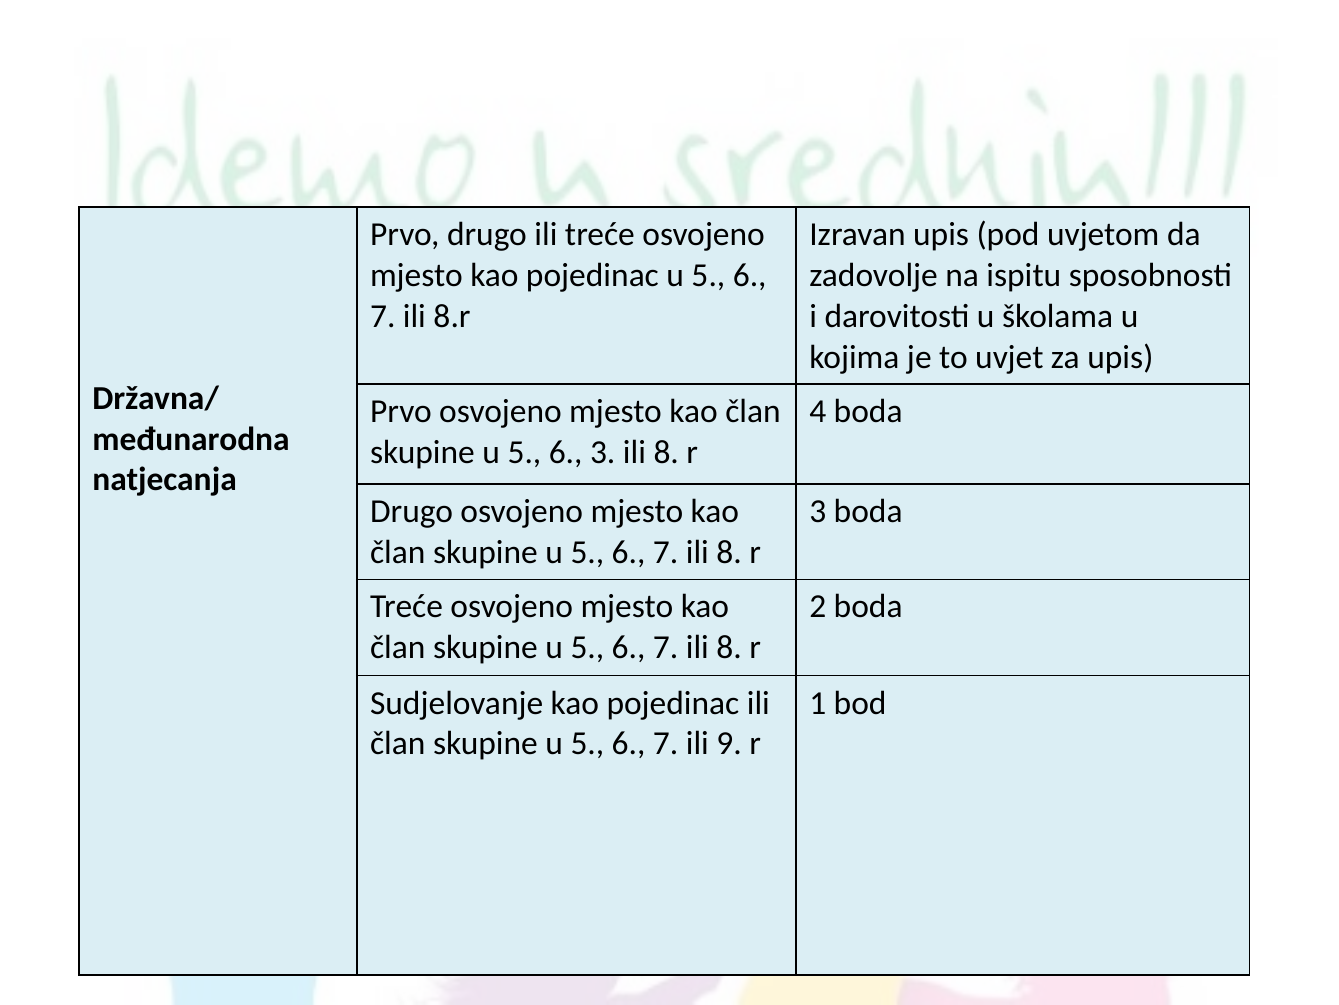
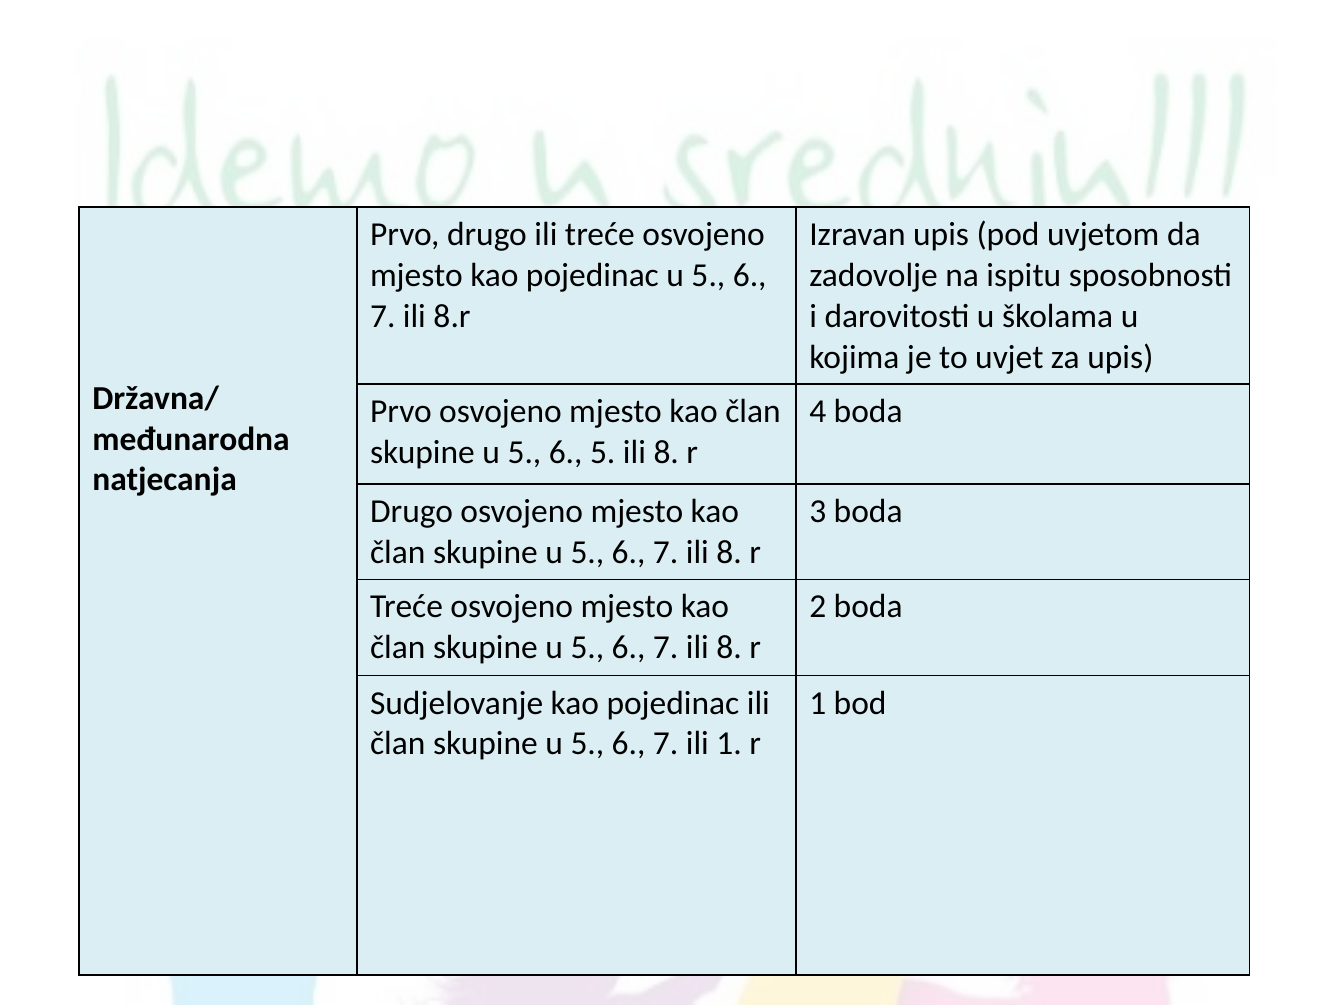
6 3: 3 -> 5
ili 9: 9 -> 1
